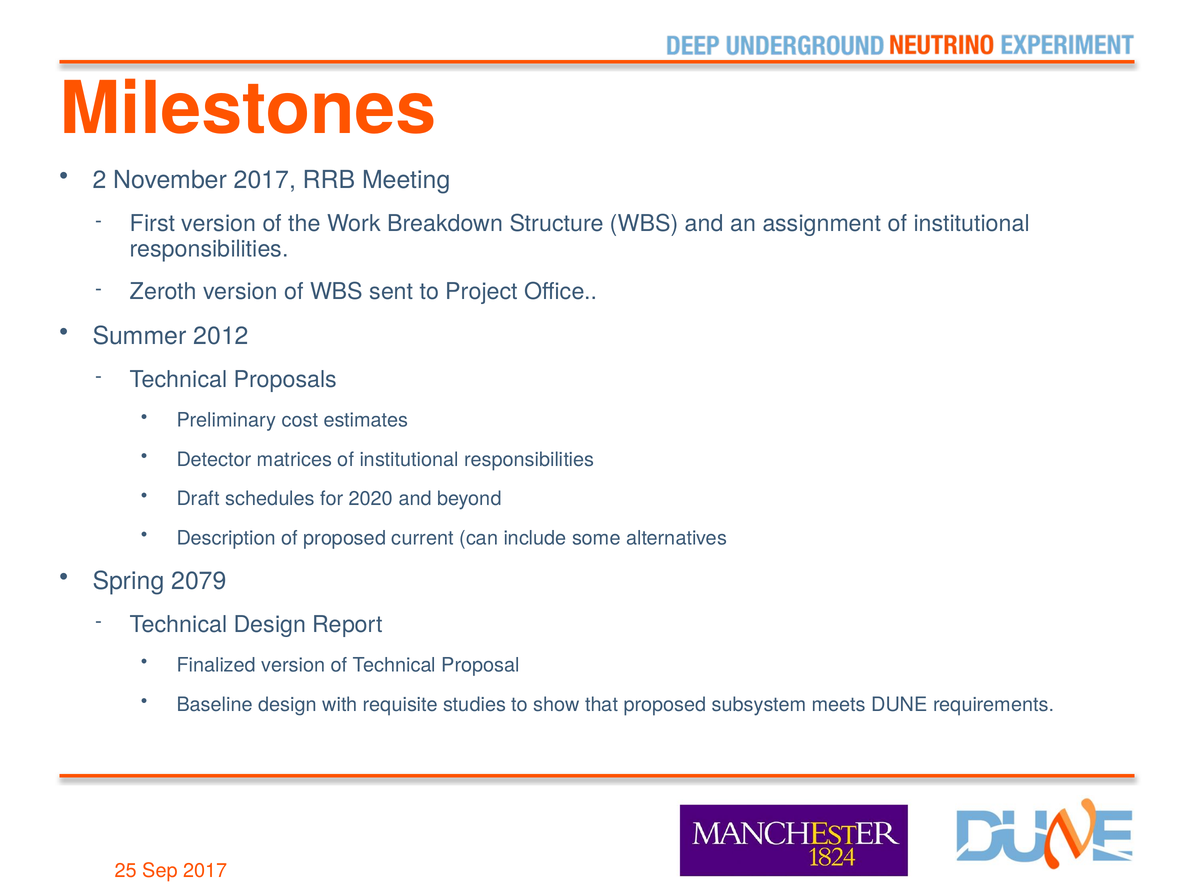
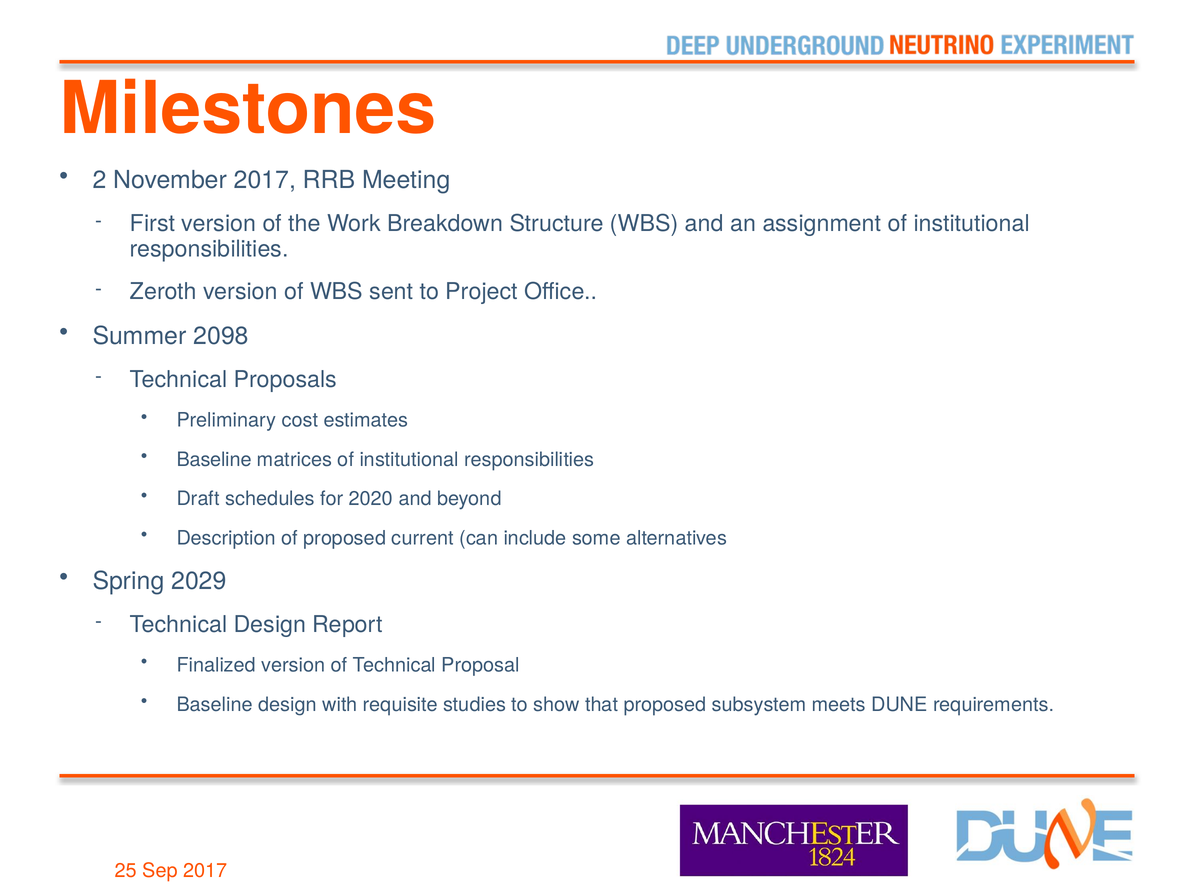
2012: 2012 -> 2098
Detector at (214, 460): Detector -> Baseline
2079: 2079 -> 2029
